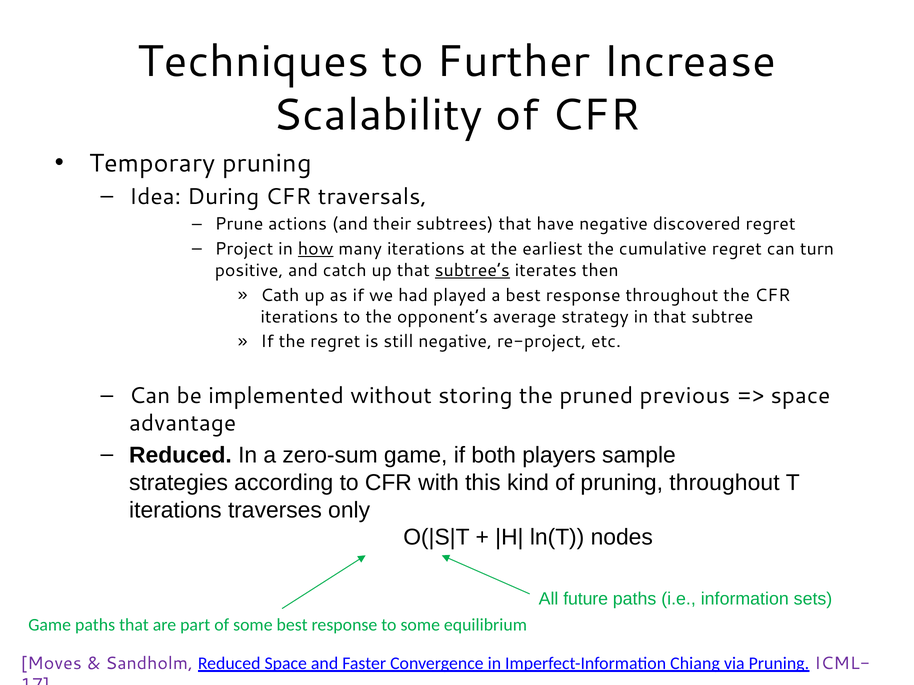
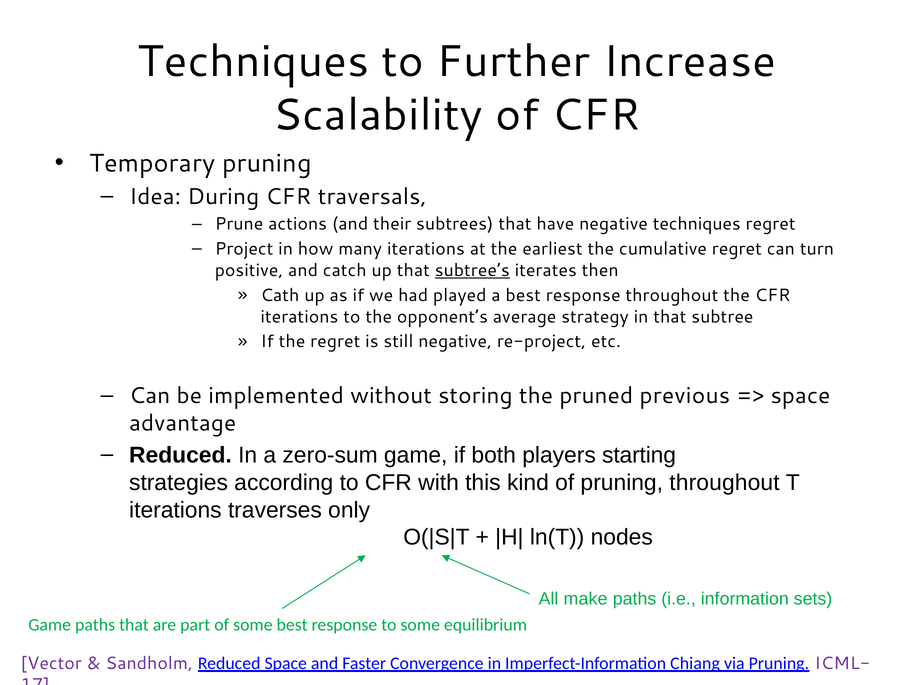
negative discovered: discovered -> techniques
how underline: present -> none
sample: sample -> starting
future: future -> make
Moves: Moves -> Vector
